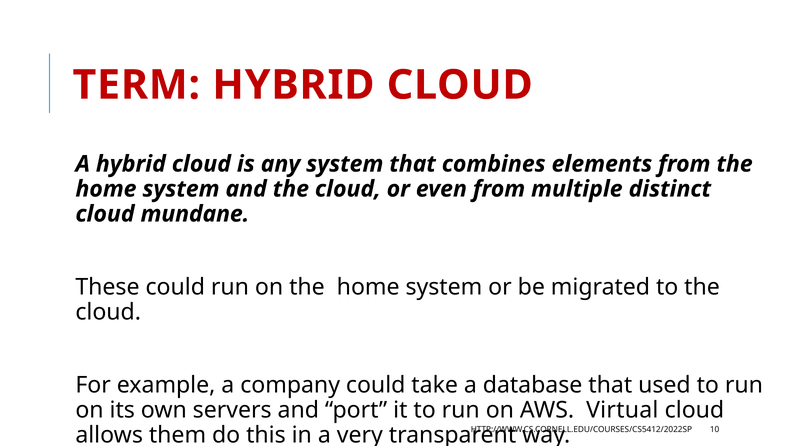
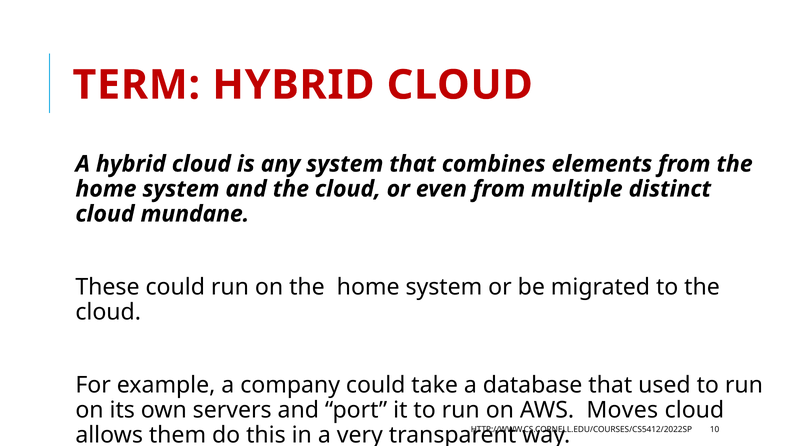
Virtual: Virtual -> Moves
